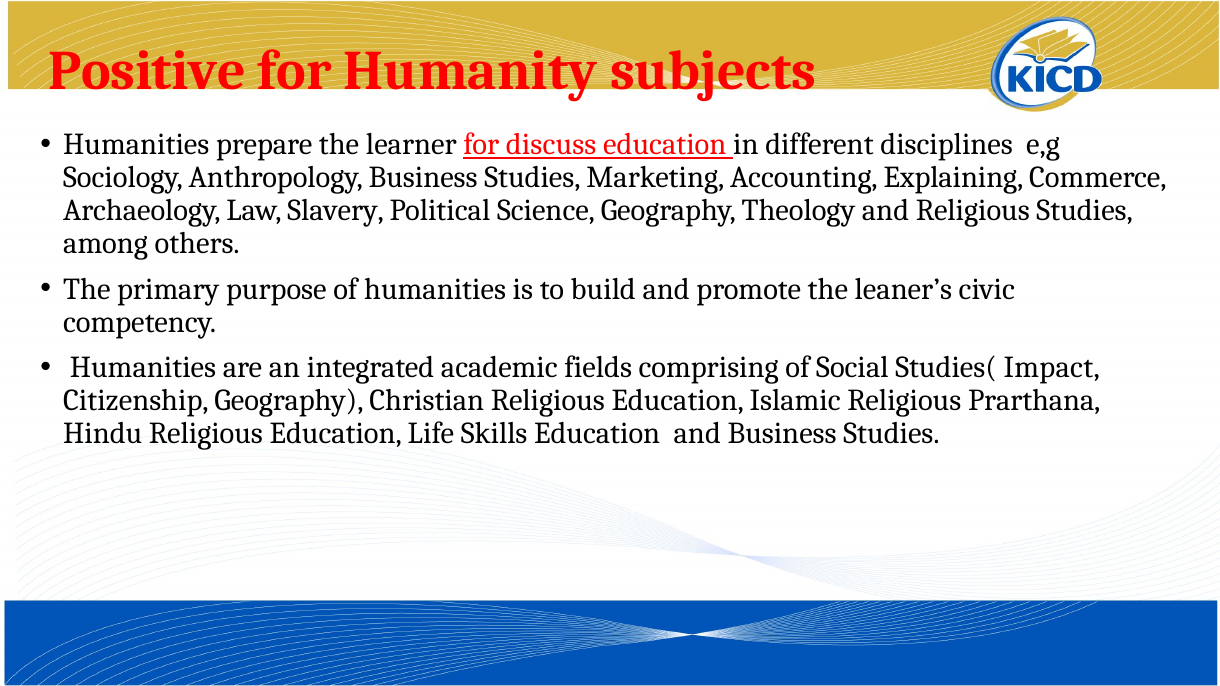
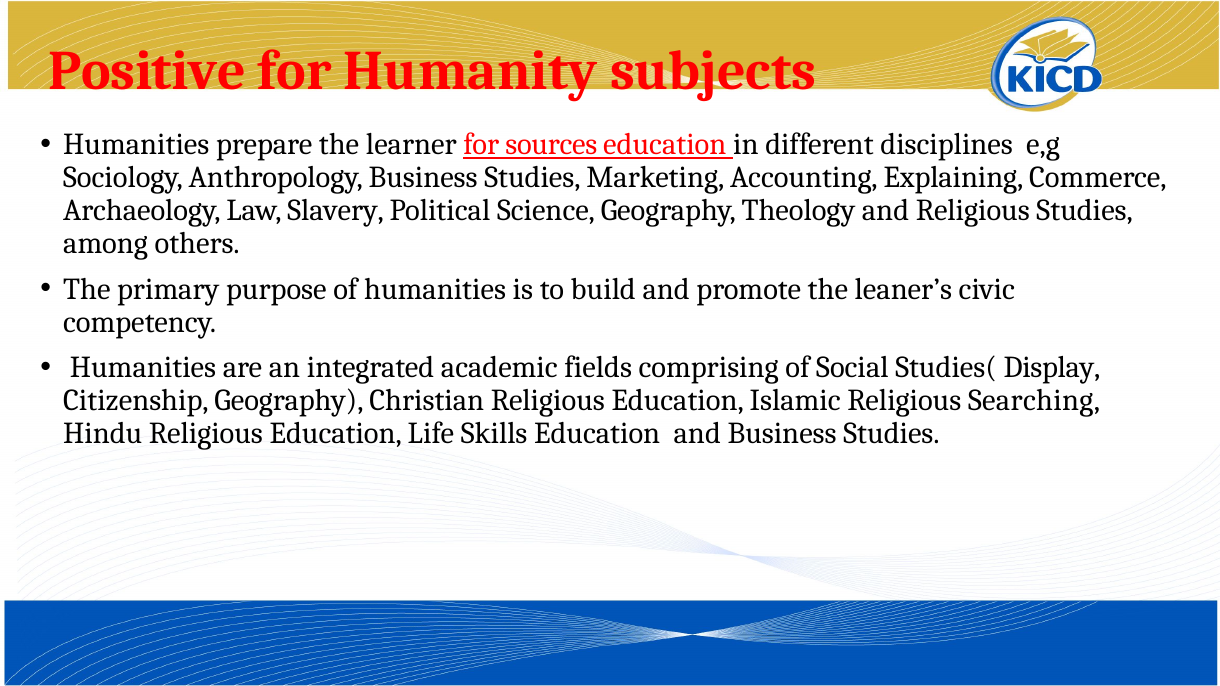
discuss: discuss -> sources
Impact: Impact -> Display
Prarthana: Prarthana -> Searching
